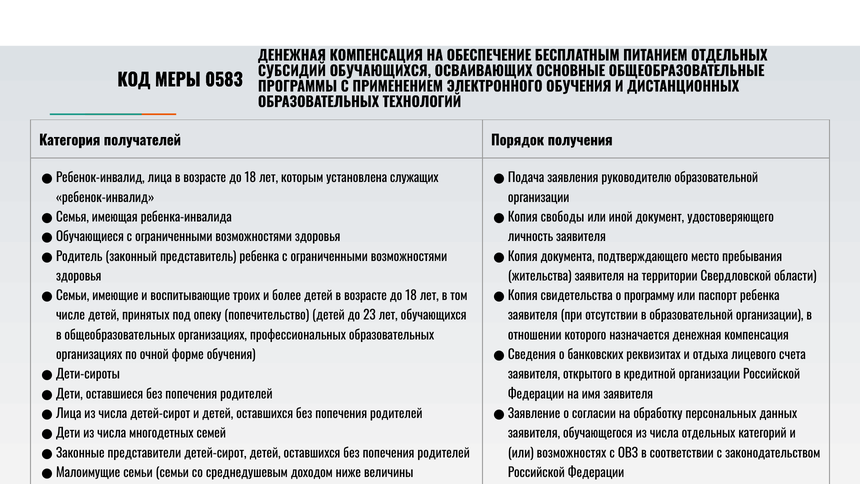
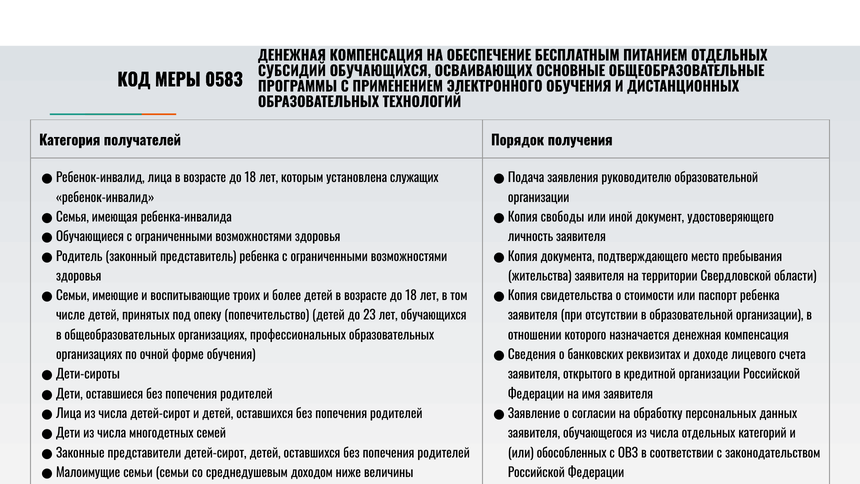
программу: программу -> стоимости
отдыха: отдыха -> доходе
возможностях: возможностях -> обособленных
